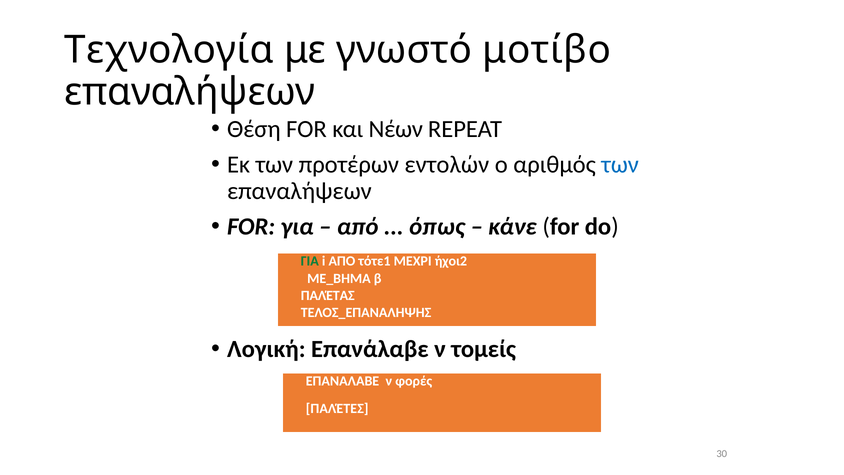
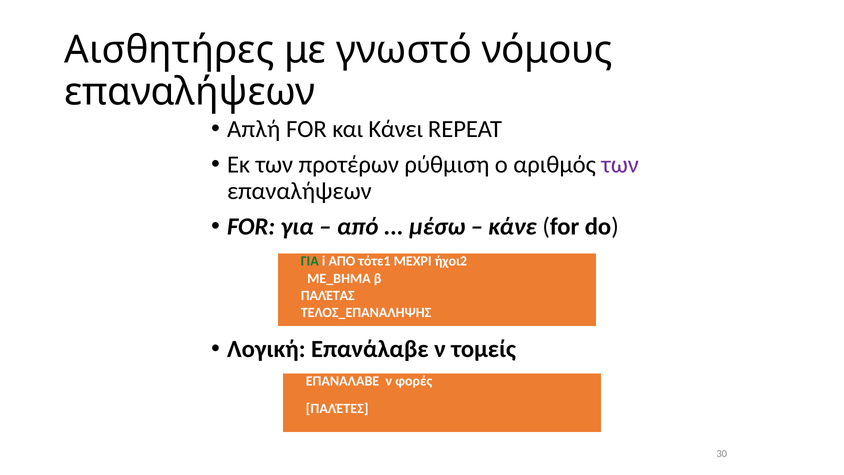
Τεχνολογία: Τεχνολογία -> Αισθητήρες
μοτίβο: μοτίβο -> νόμους
Θέση: Θέση -> Απλή
Νέων: Νέων -> Κάνει
εντολών: εντολών -> ρύθμιση
των at (620, 164) colour: blue -> purple
όπως: όπως -> μέσω
